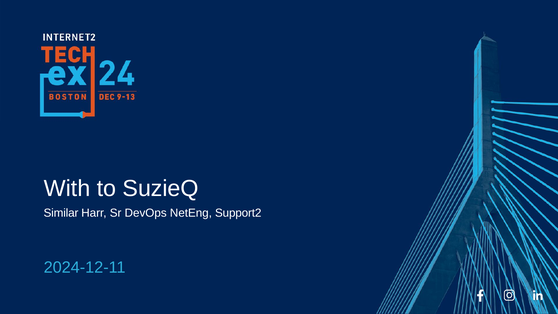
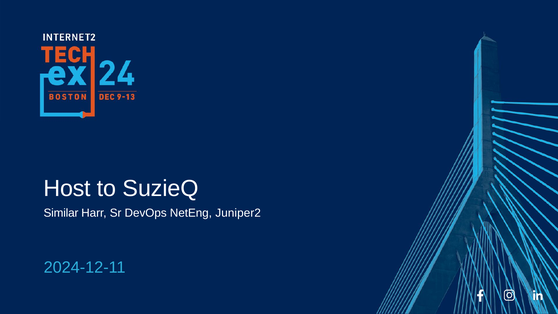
With: With -> Host
Support2: Support2 -> Juniper2
